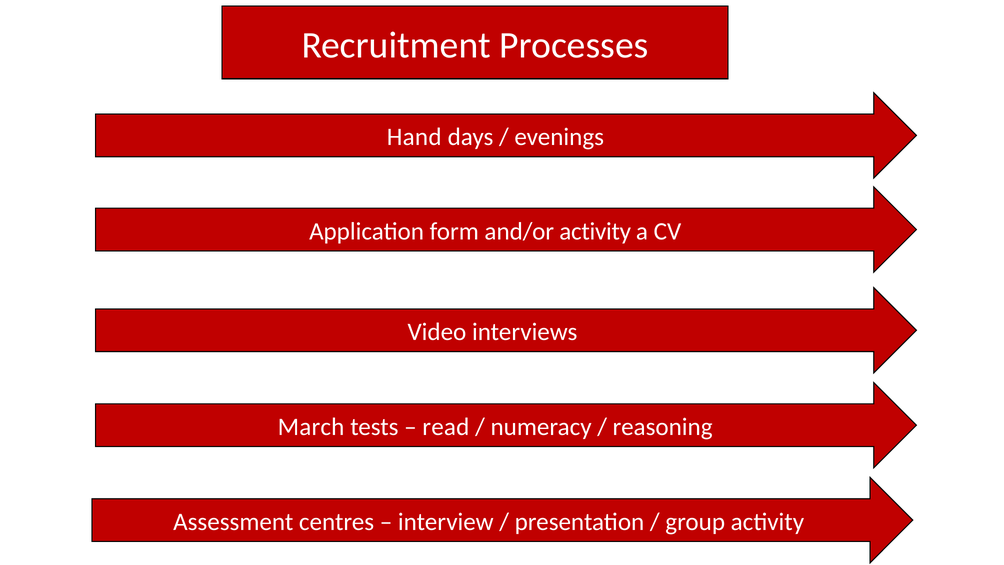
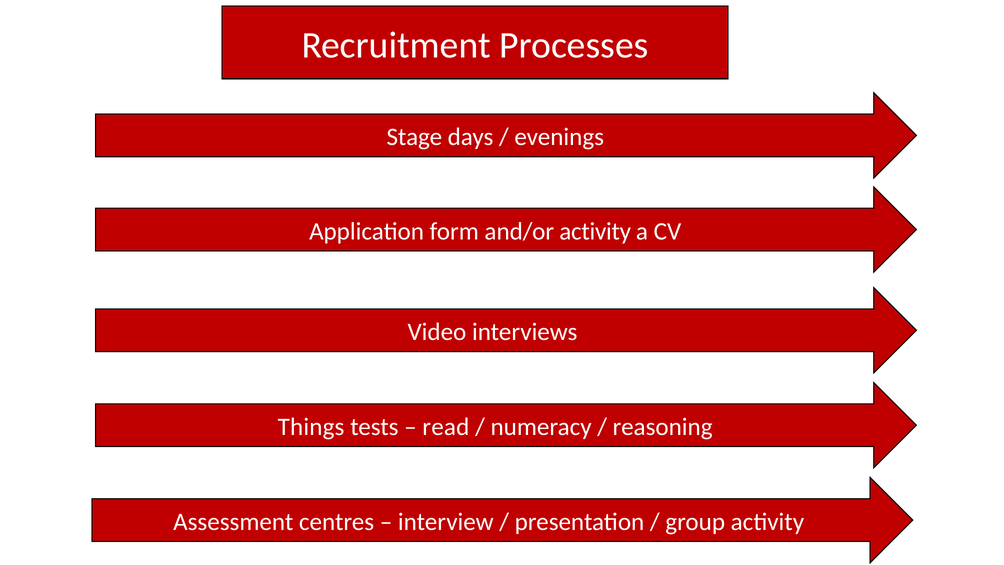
Hand: Hand -> Stage
March: March -> Things
